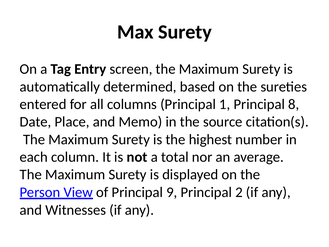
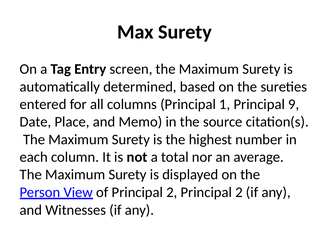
8: 8 -> 9
of Principal 9: 9 -> 2
